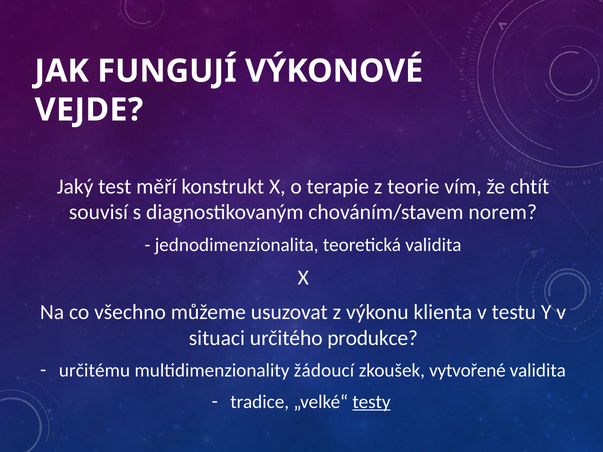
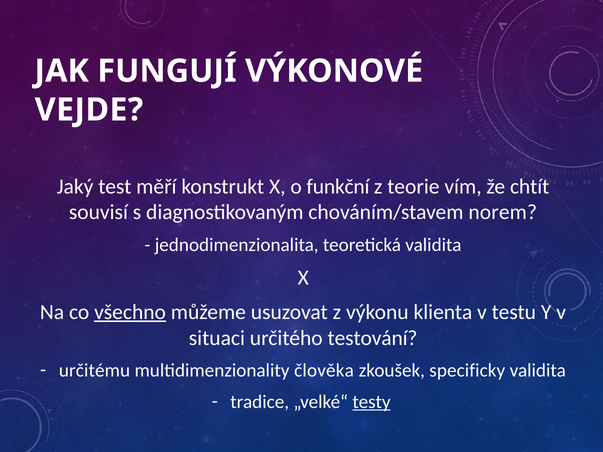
terapie: terapie -> funkční
všechno underline: none -> present
produkce: produkce -> testování
žádoucí: žádoucí -> člověka
vytvořené: vytvořené -> specificky
